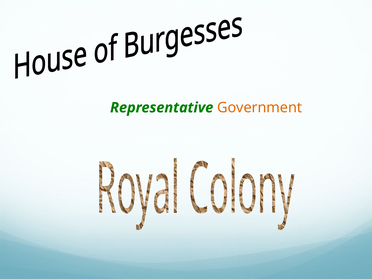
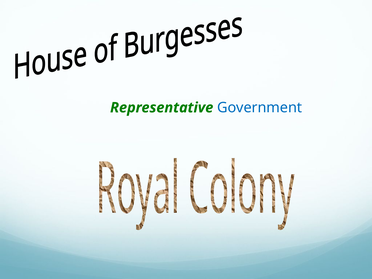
Government colour: orange -> blue
